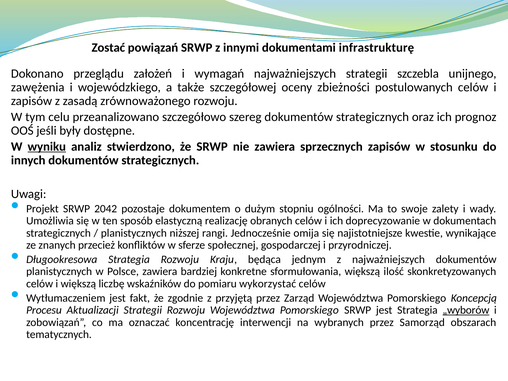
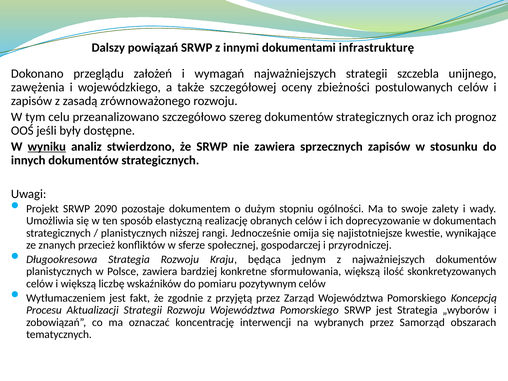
Zostać: Zostać -> Dalszy
2042: 2042 -> 2090
wykorzystać: wykorzystać -> pozytywnym
„wyborów underline: present -> none
